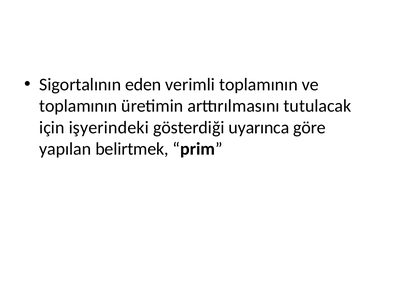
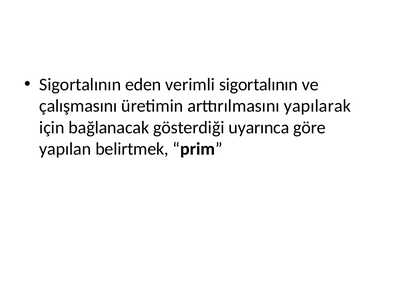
verimli toplamının: toplamının -> sigortalının
toplamının at (78, 106): toplamının -> çalışmasını
tutulacak: tutulacak -> yapılarak
işyerindeki: işyerindeki -> bağlanacak
